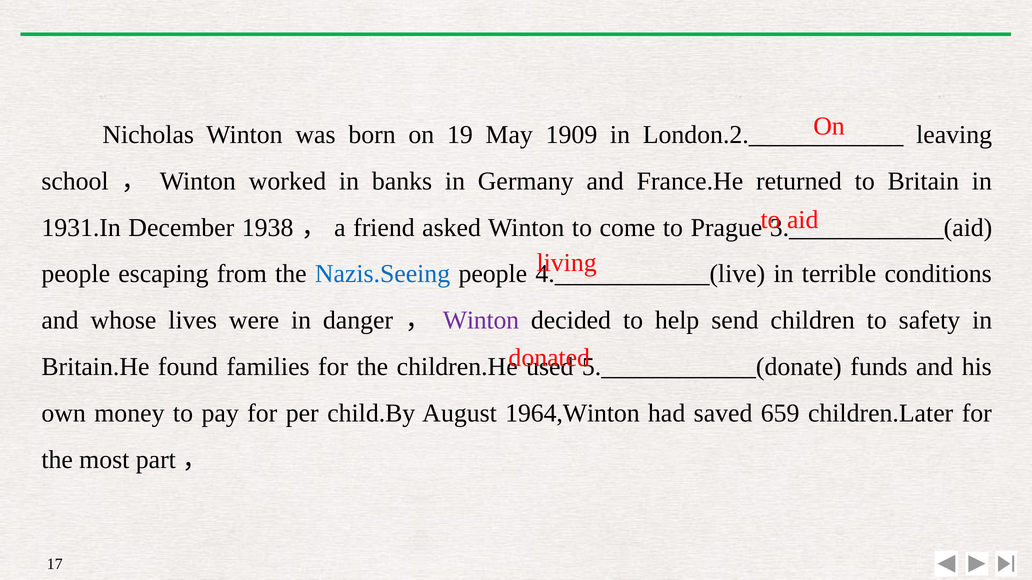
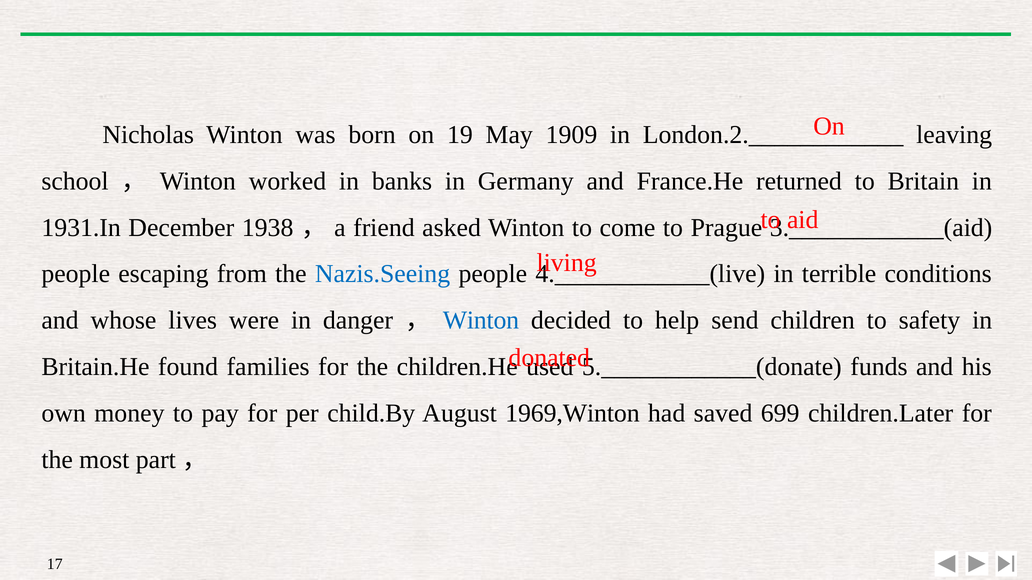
Winton at (481, 321) colour: purple -> blue
1964,Winton: 1964,Winton -> 1969,Winton
659: 659 -> 699
